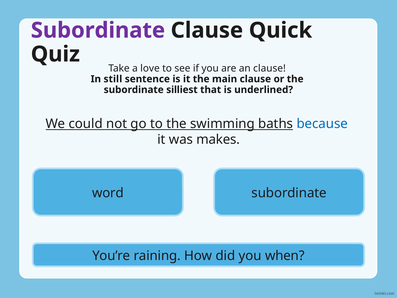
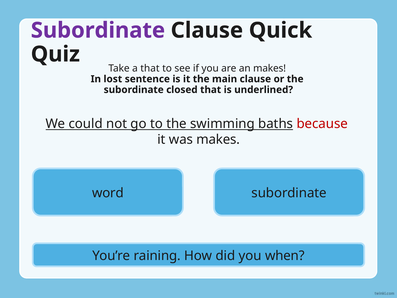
a love: love -> that
an clause: clause -> makes
still: still -> lost
silliest: silliest -> closed
because colour: blue -> red
